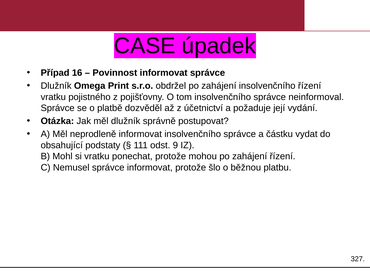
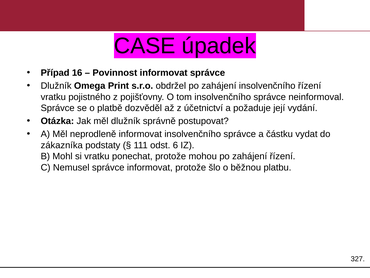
obsahující: obsahující -> zákazníka
9: 9 -> 6
